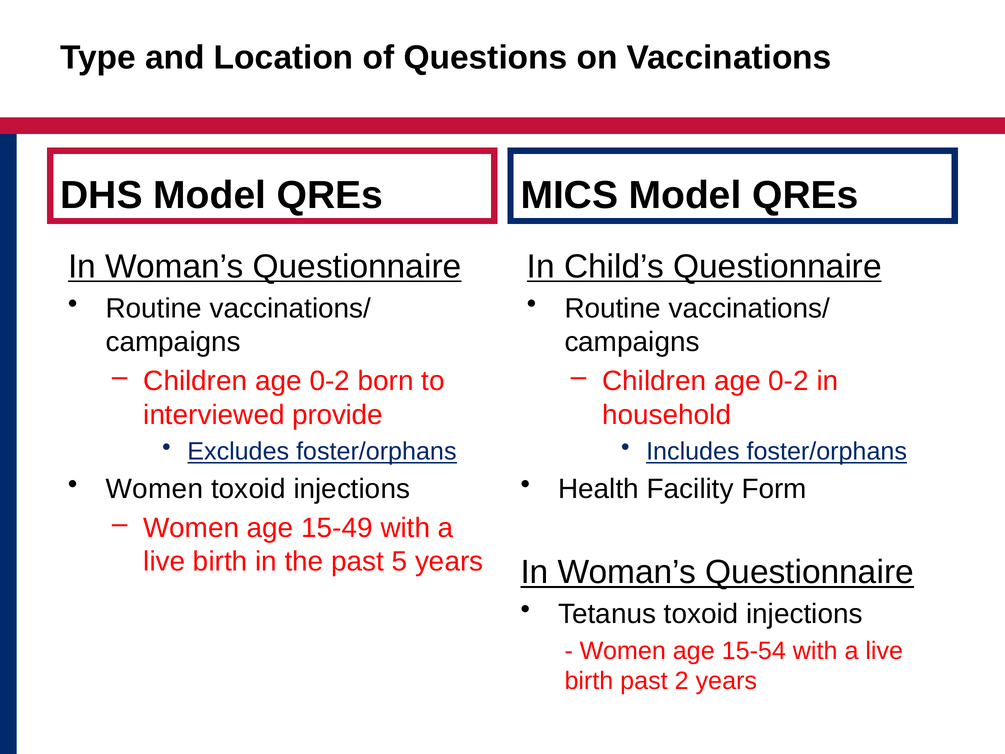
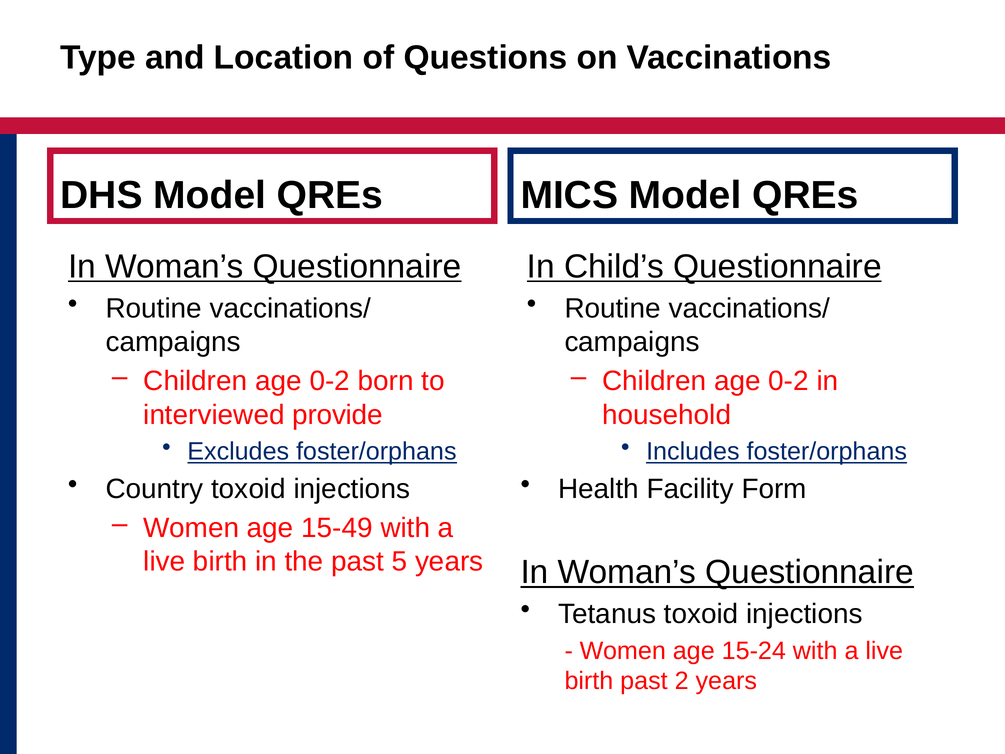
Women at (154, 489): Women -> Country
15-54: 15-54 -> 15-24
